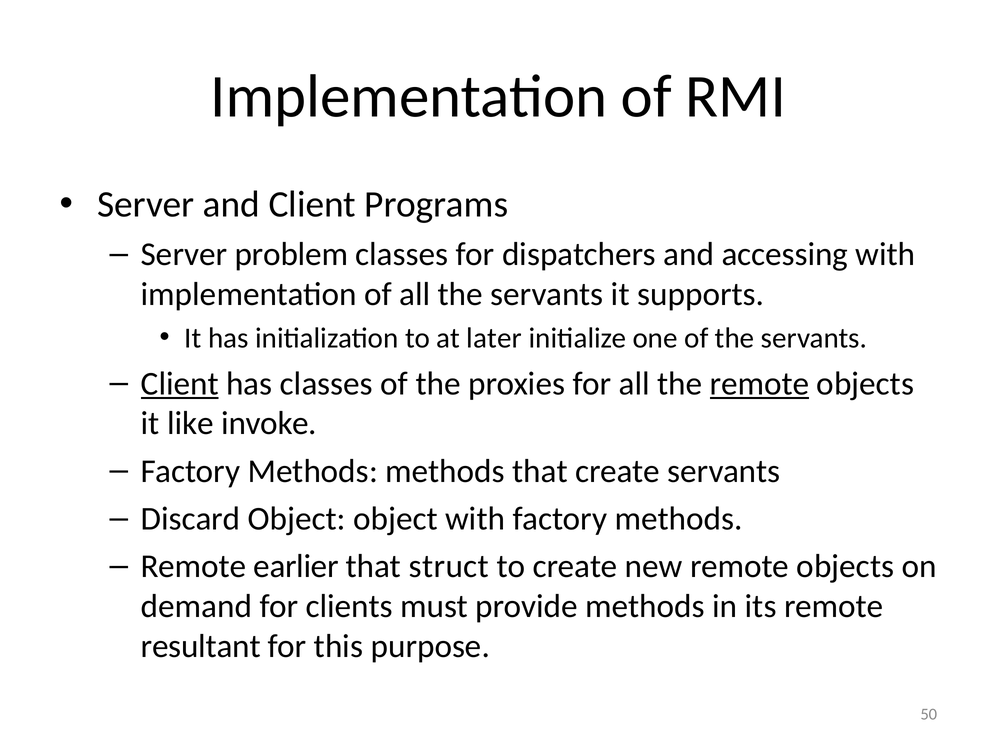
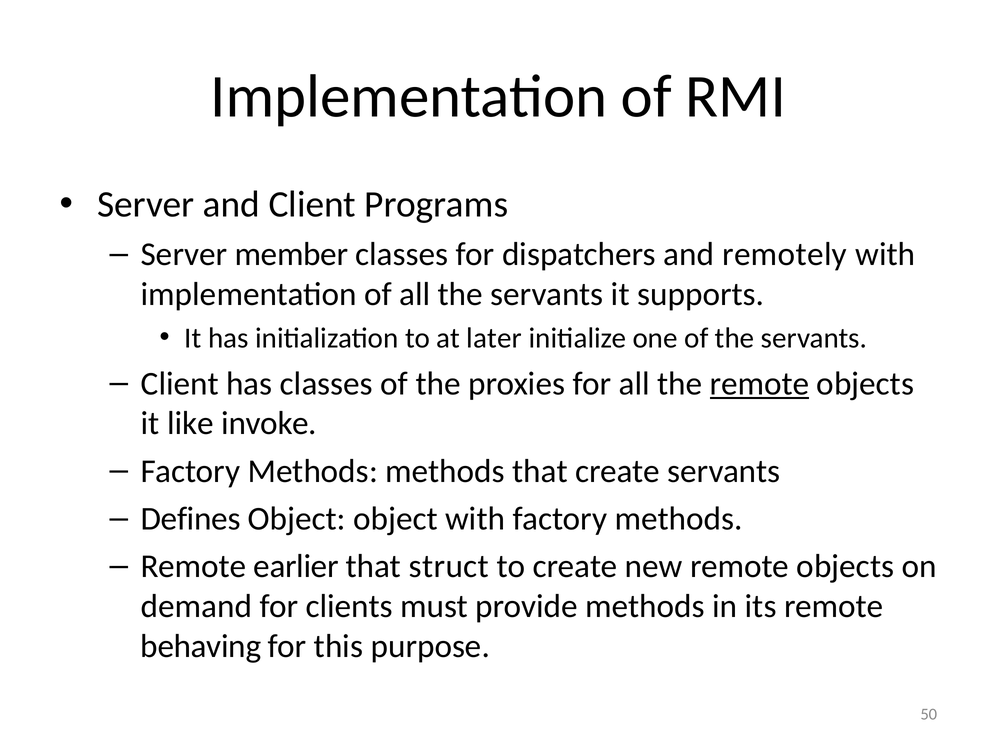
problem: problem -> member
accessing: accessing -> remotely
Client at (180, 383) underline: present -> none
Discard: Discard -> Defines
resultant: resultant -> behaving
